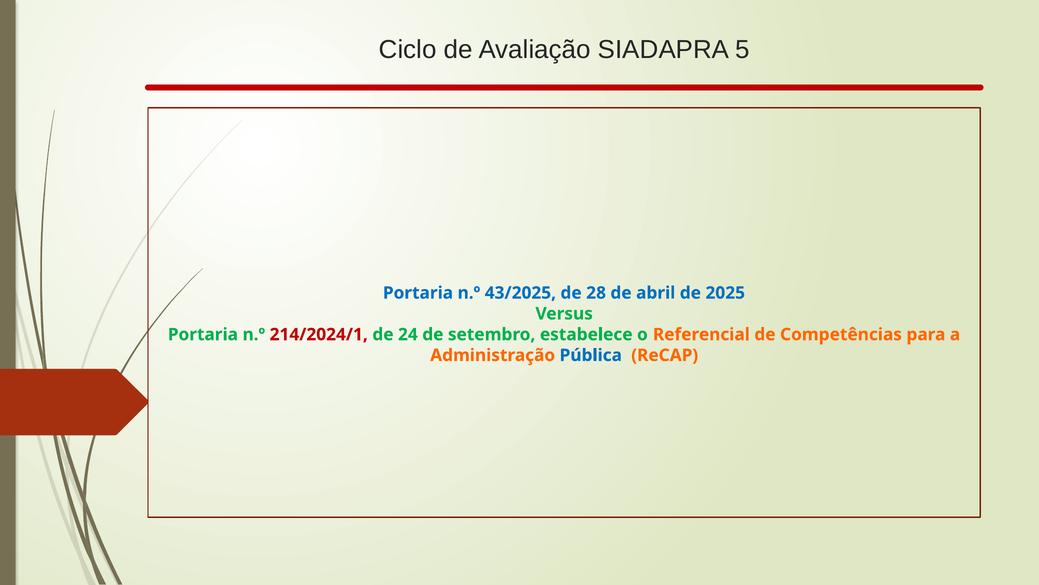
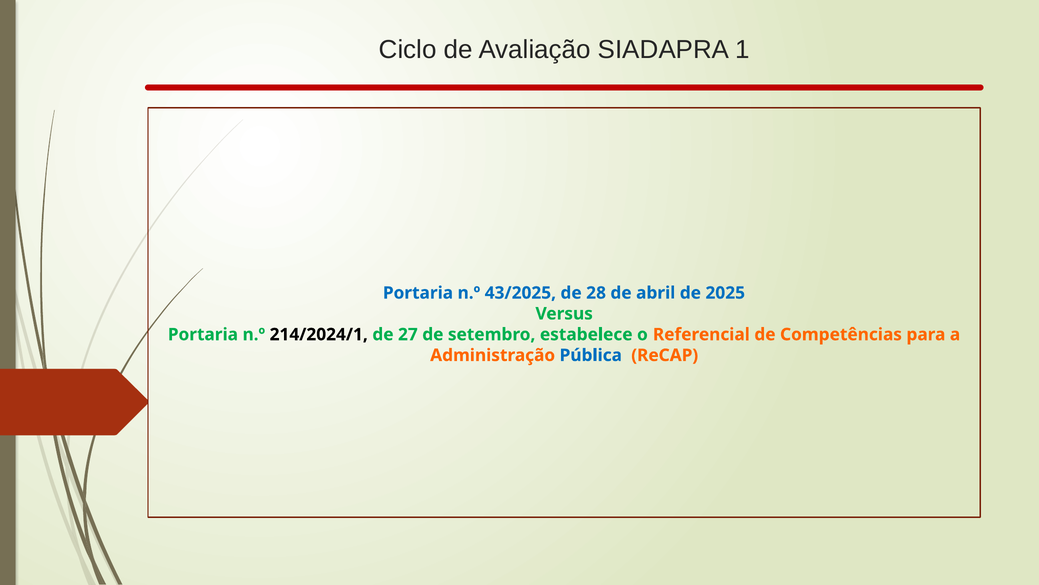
5: 5 -> 1
214/2024/1 colour: red -> black
24: 24 -> 27
